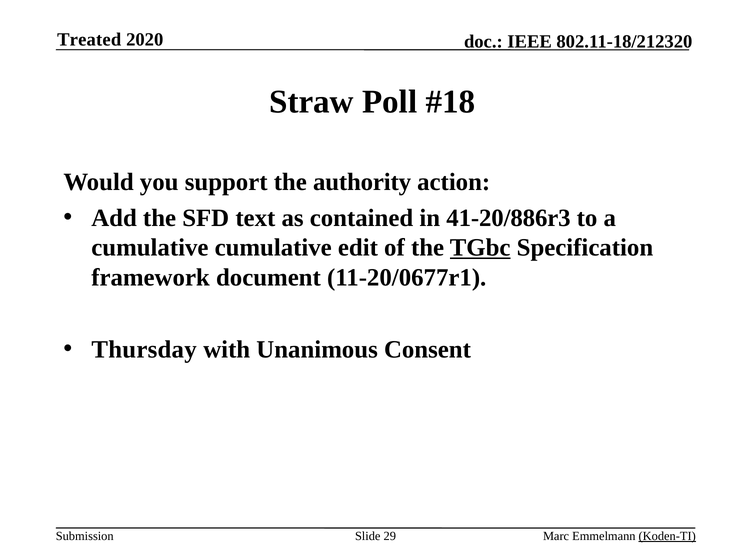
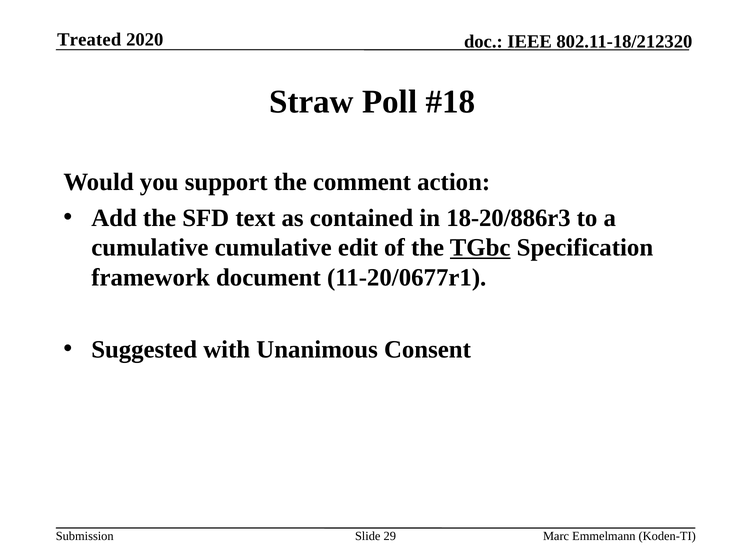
authority: authority -> comment
41-20/886r3: 41-20/886r3 -> 18-20/886r3
Thursday: Thursday -> Suggested
Koden-TI underline: present -> none
